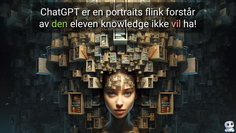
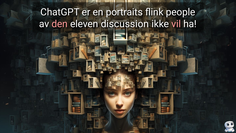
forstår: forstår -> people
den colour: light green -> pink
knowledge: knowledge -> discussion
